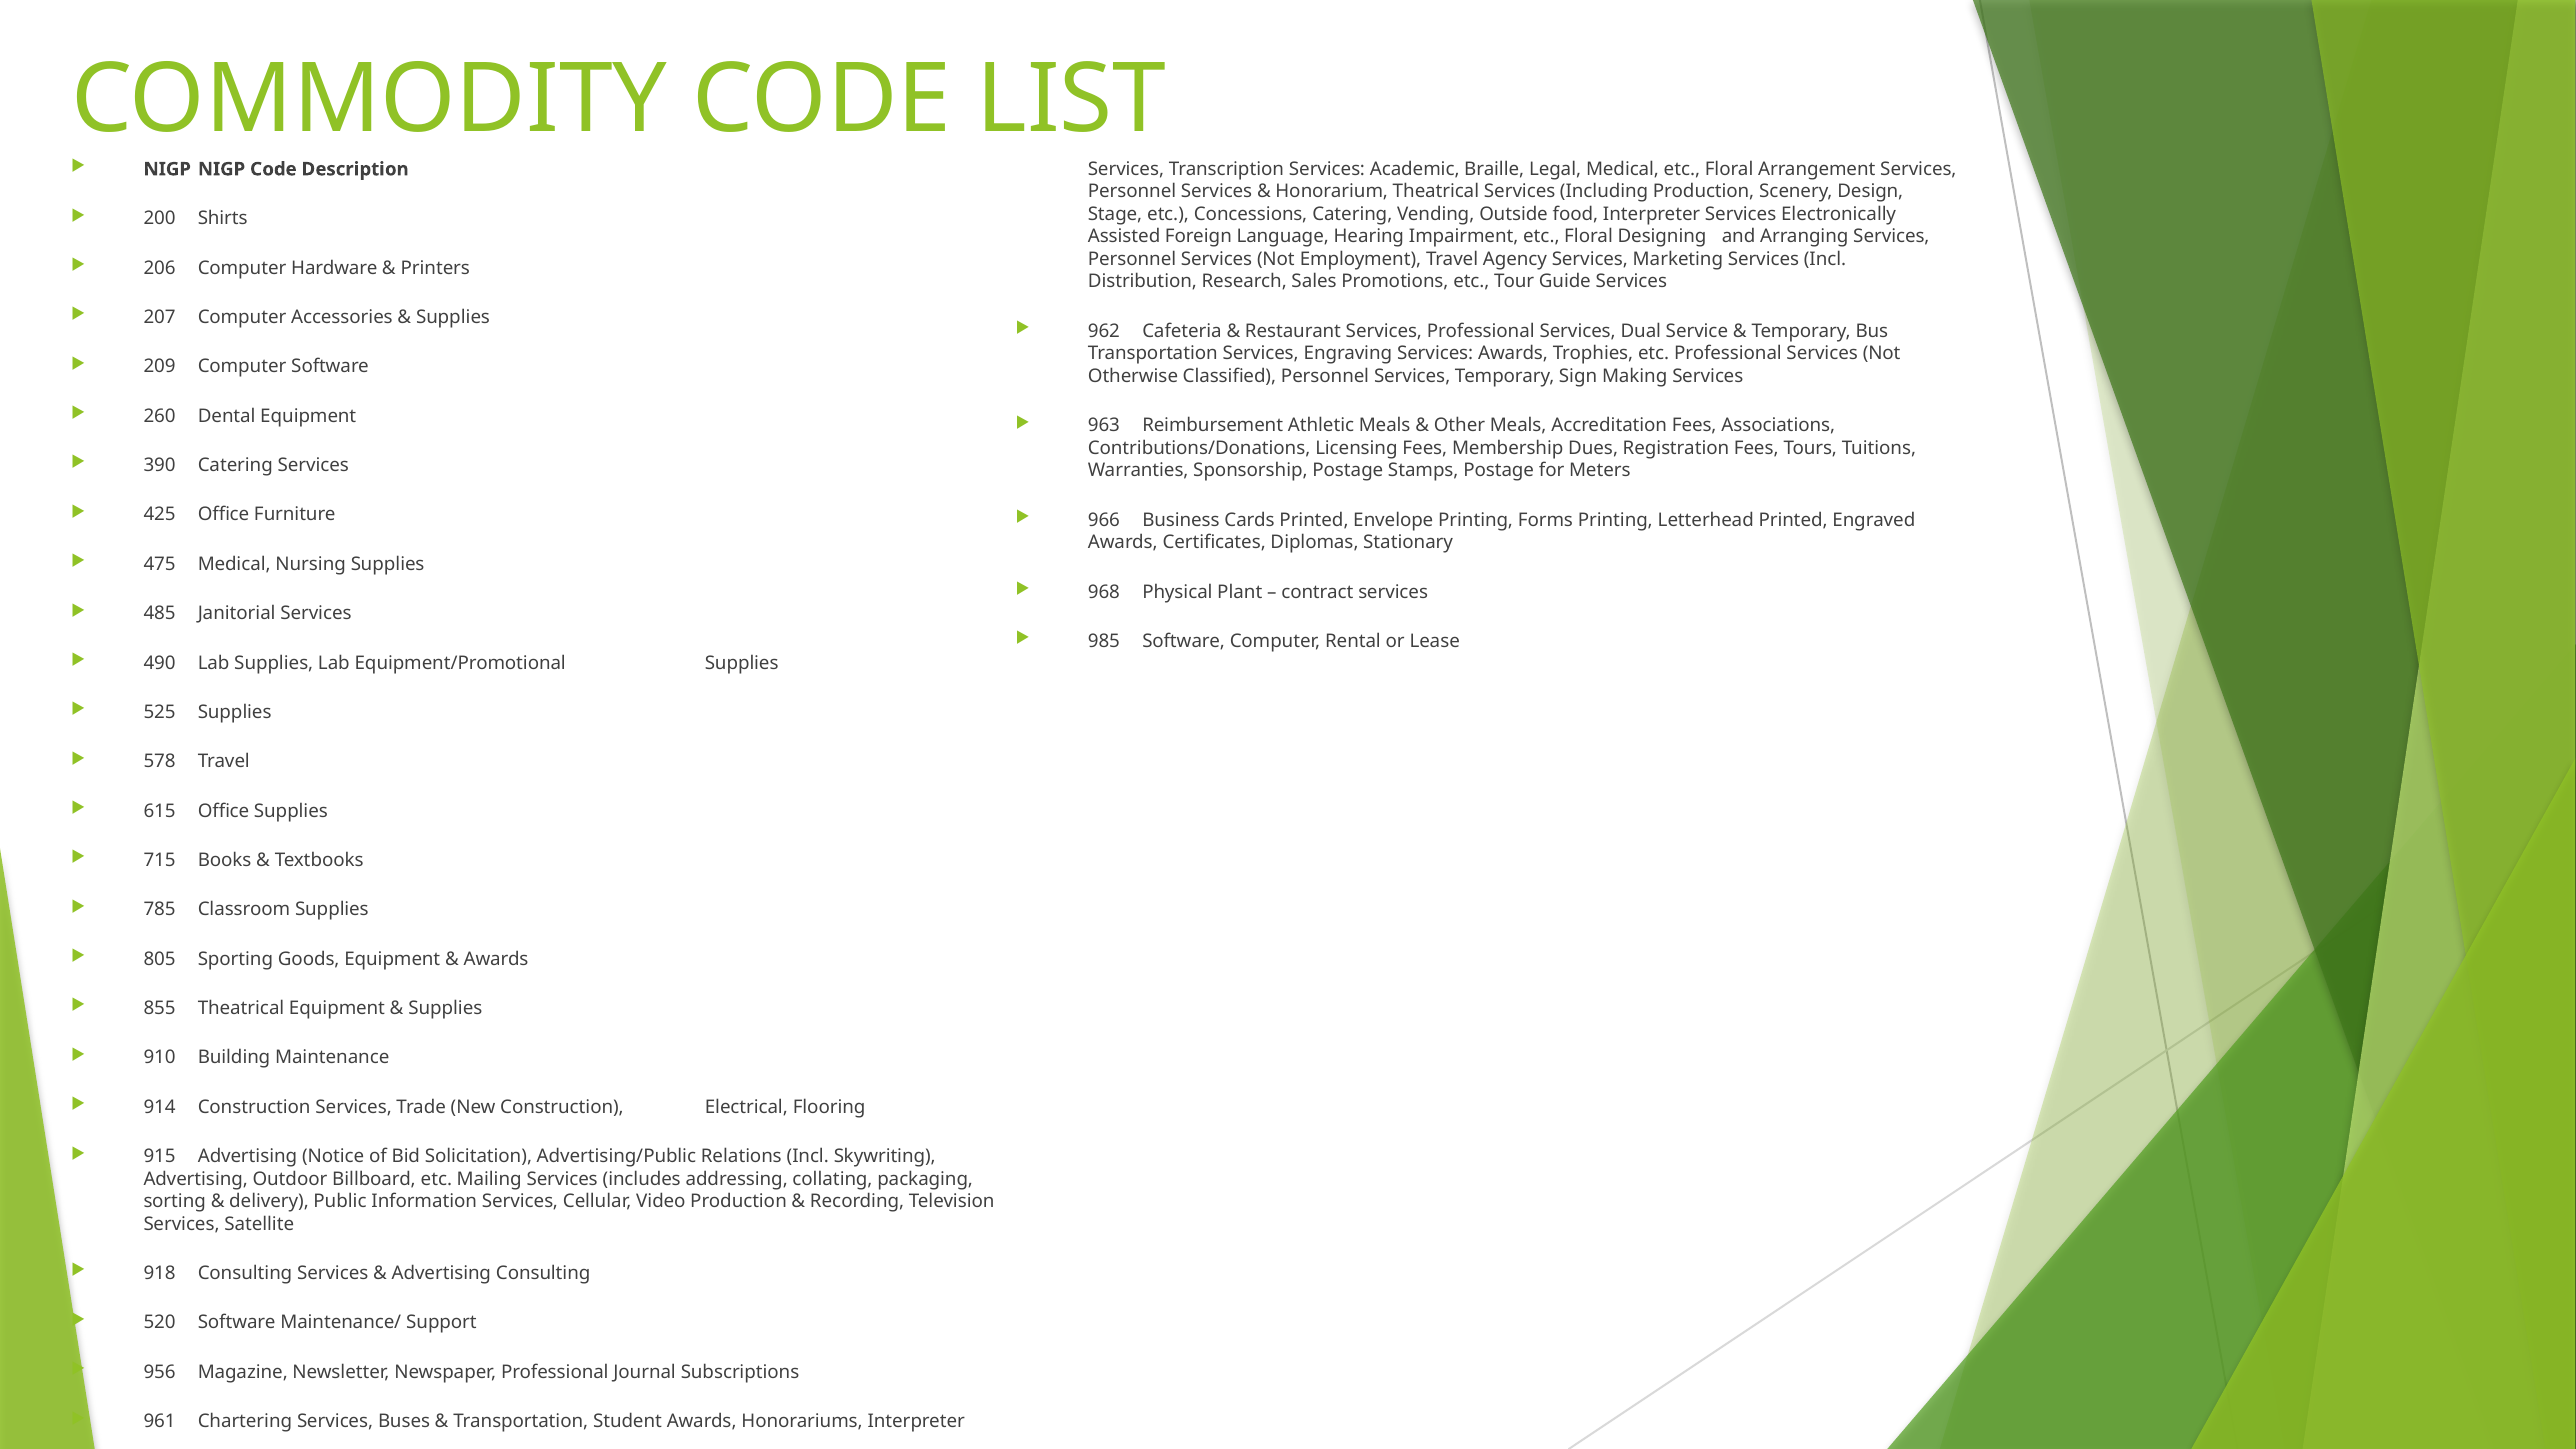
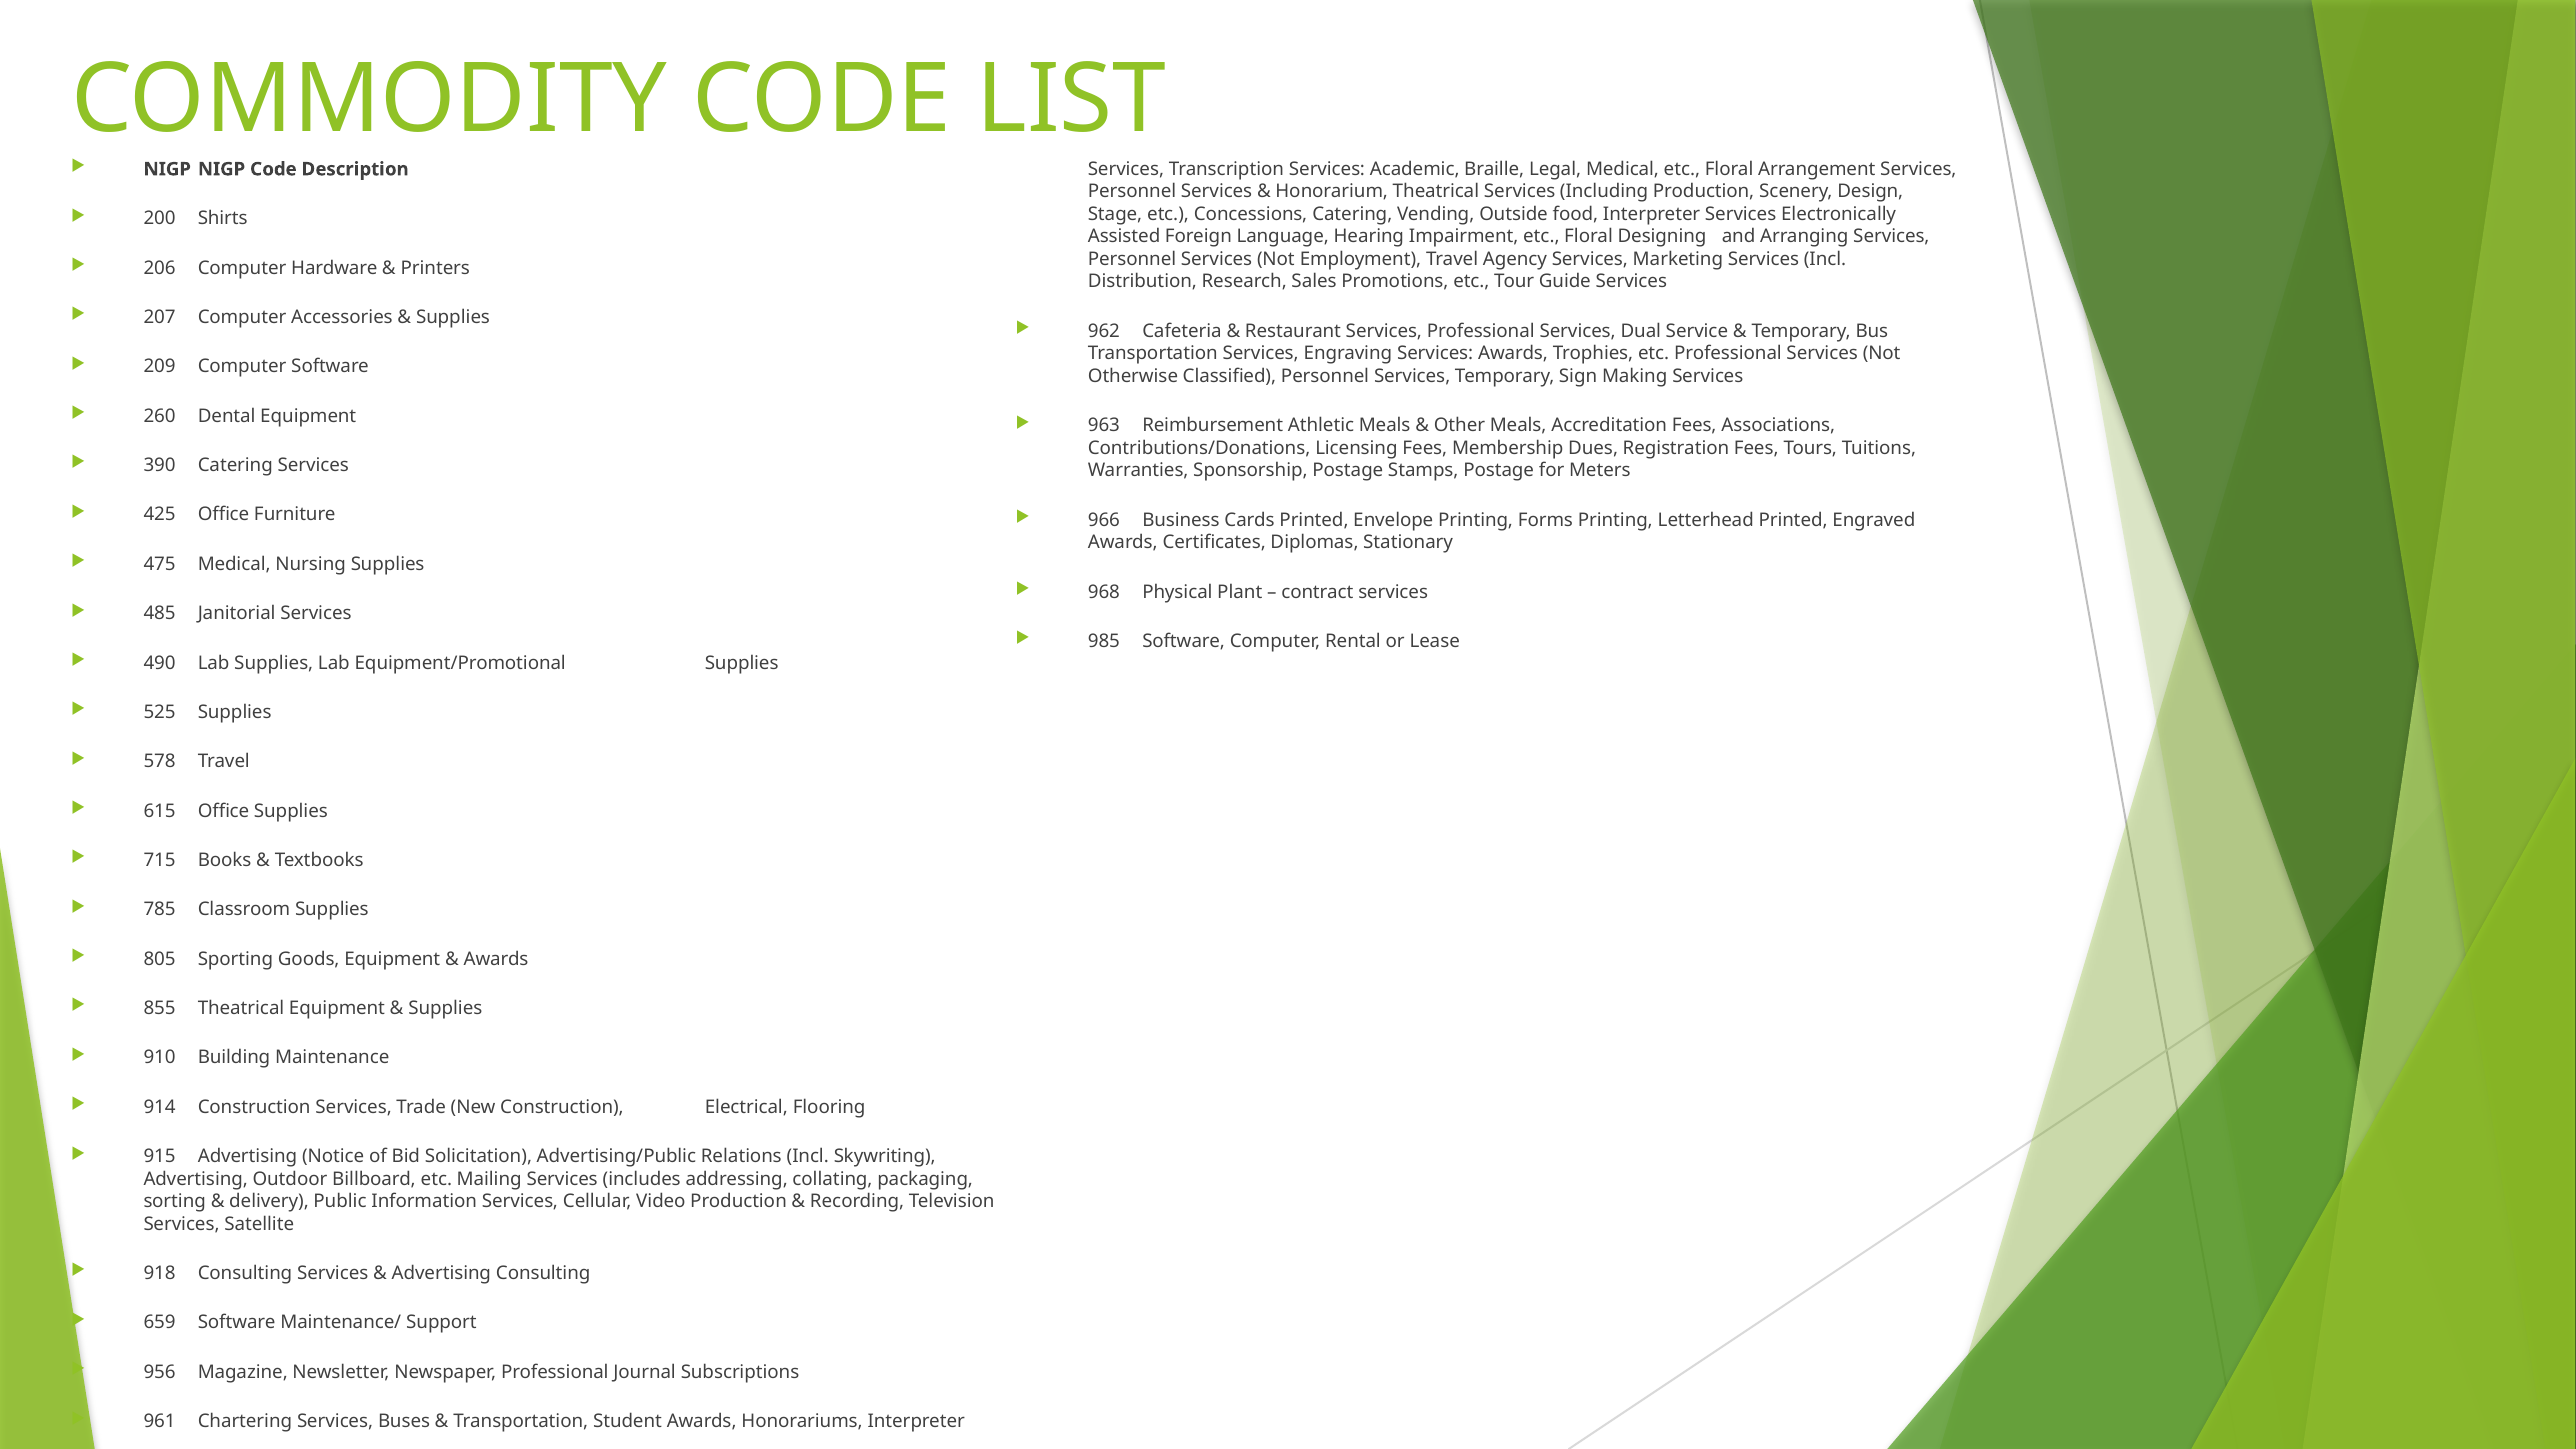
520: 520 -> 659
